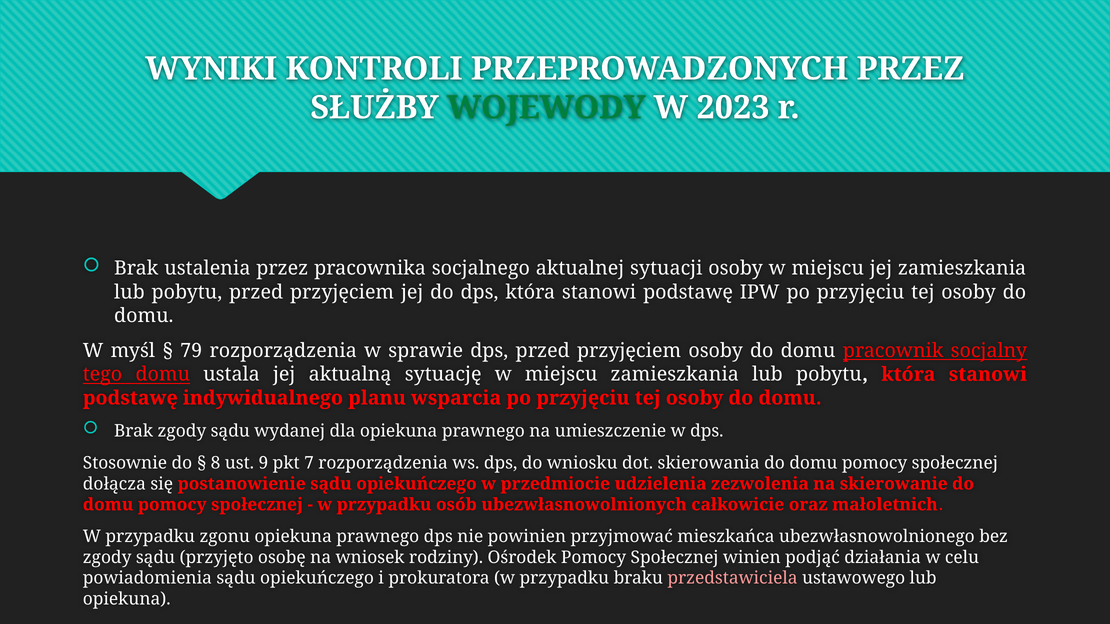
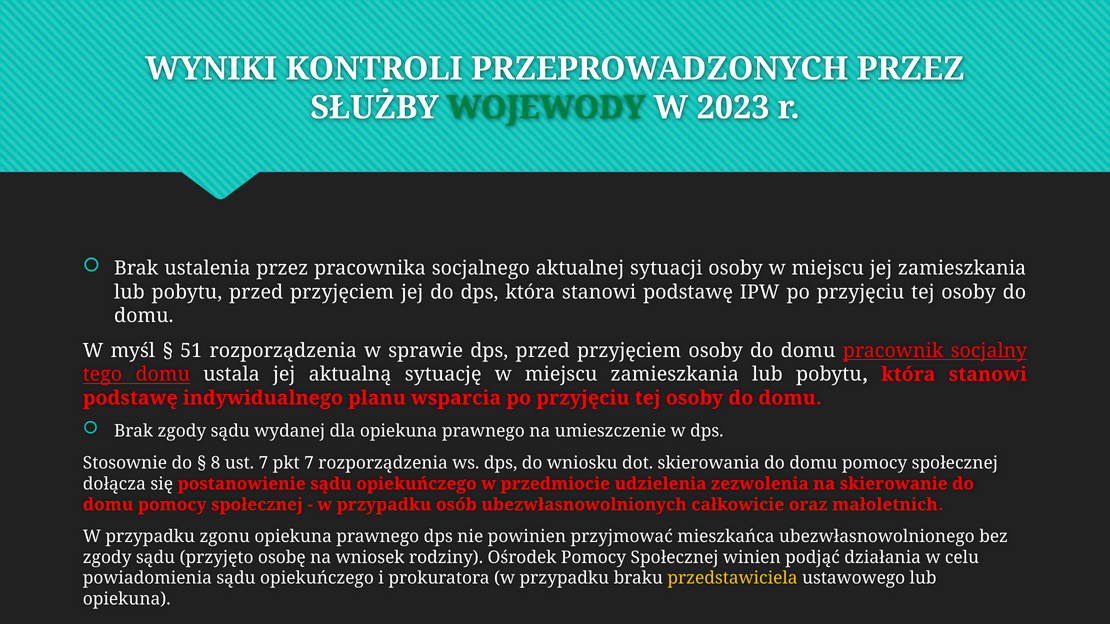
79: 79 -> 51
ust 9: 9 -> 7
przedstawiciela colour: pink -> yellow
